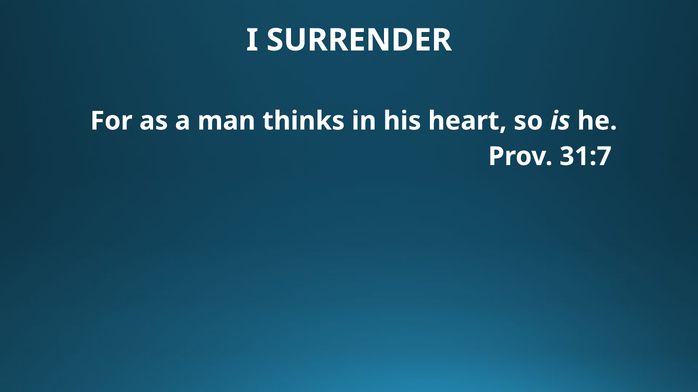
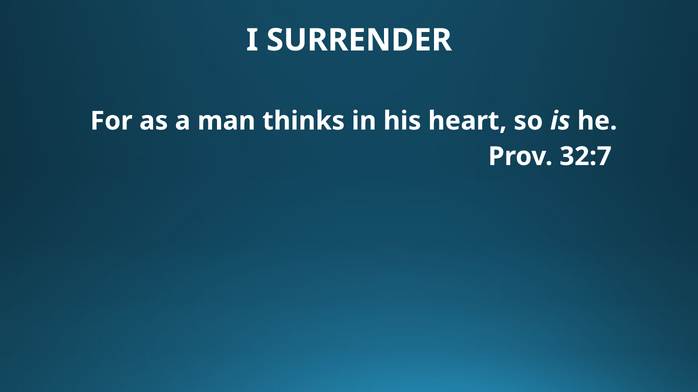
31:7: 31:7 -> 32:7
